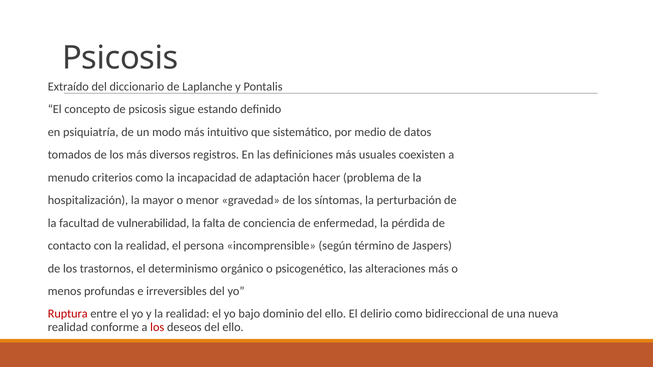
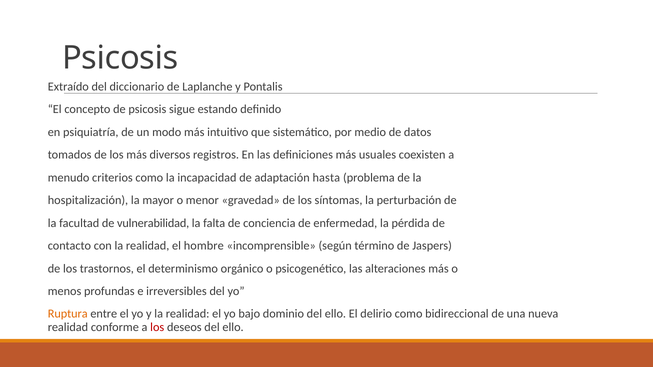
hacer: hacer -> hasta
persona: persona -> hombre
Ruptura colour: red -> orange
